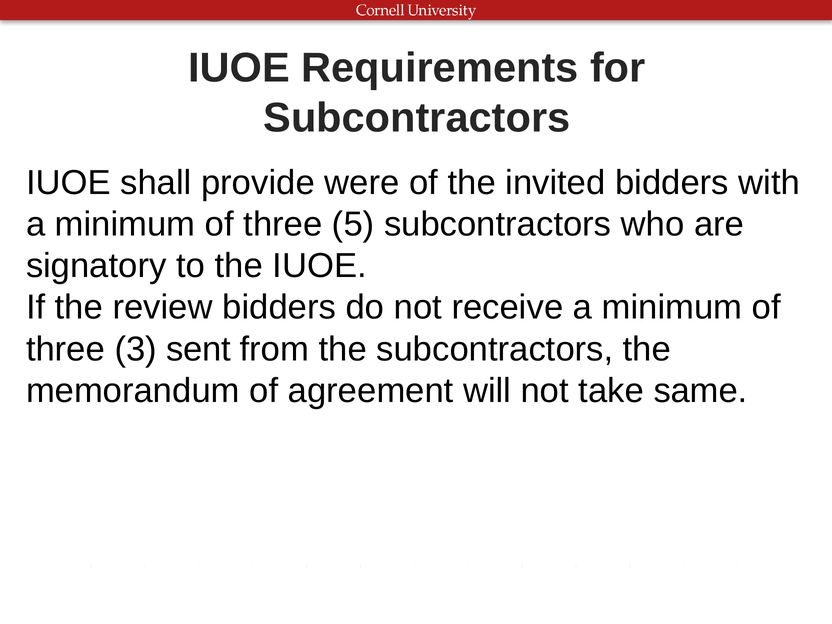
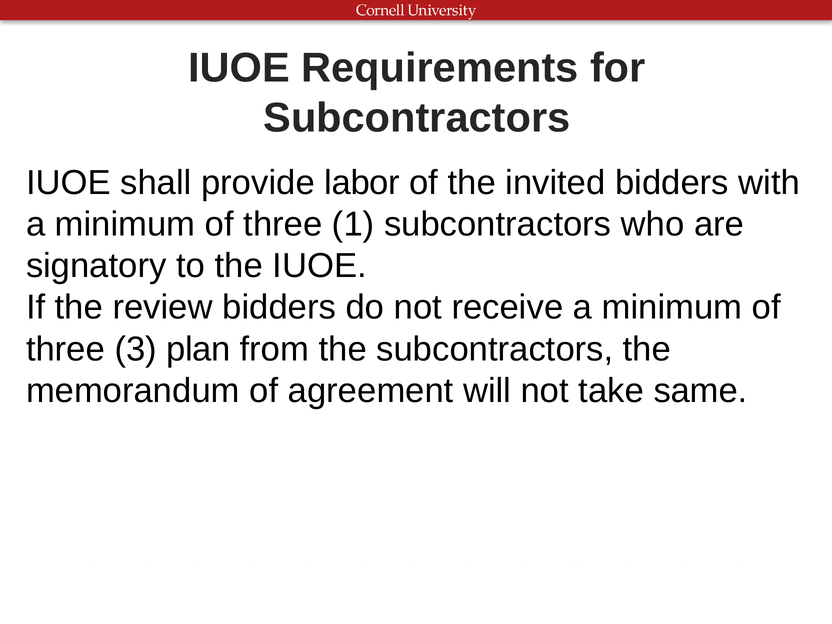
were: were -> labor
5: 5 -> 1
sent: sent -> plan
